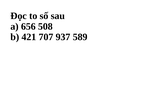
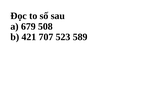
656: 656 -> 679
937: 937 -> 523
